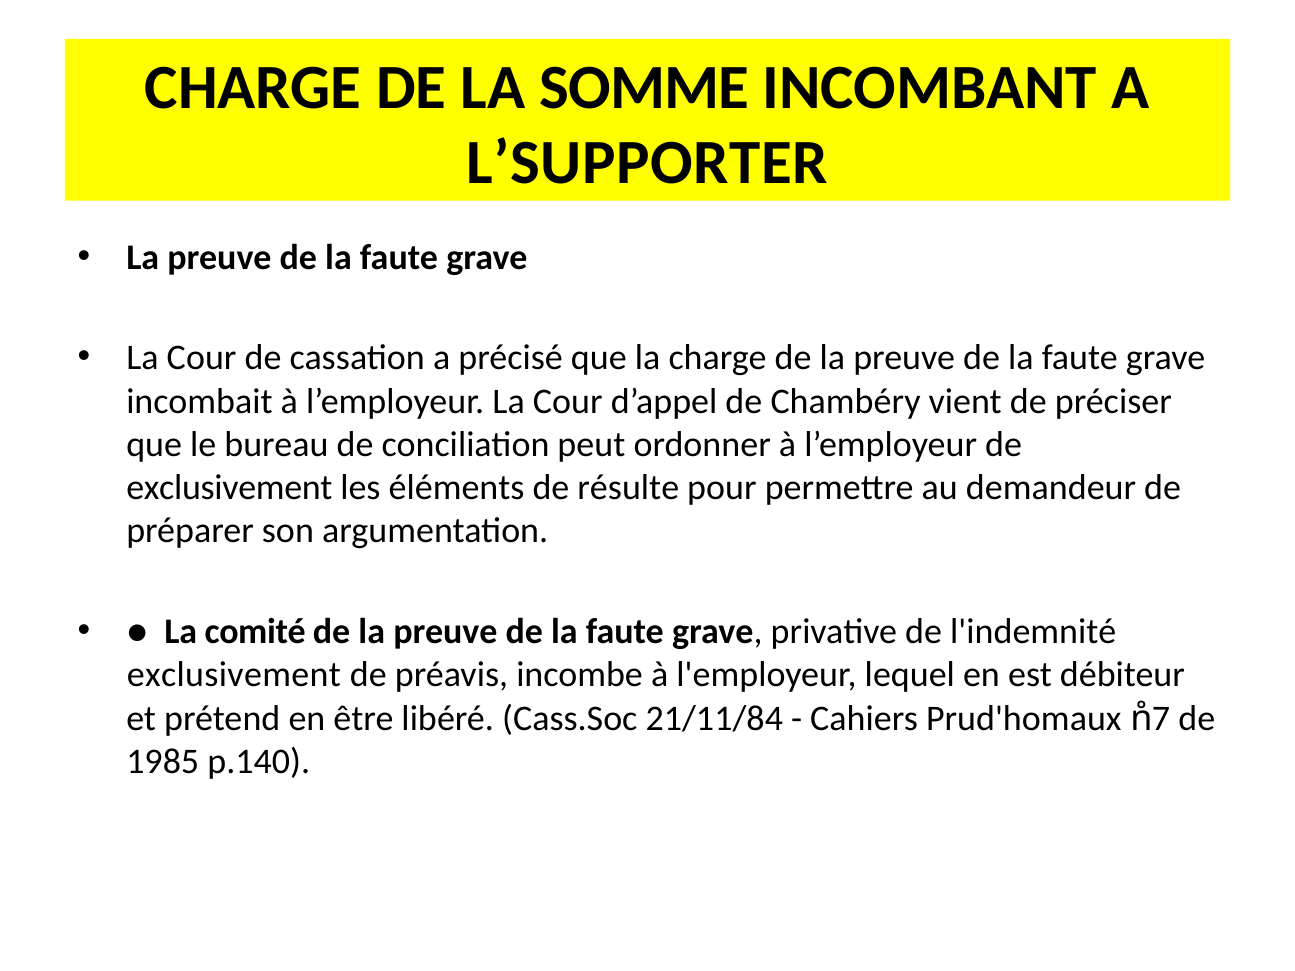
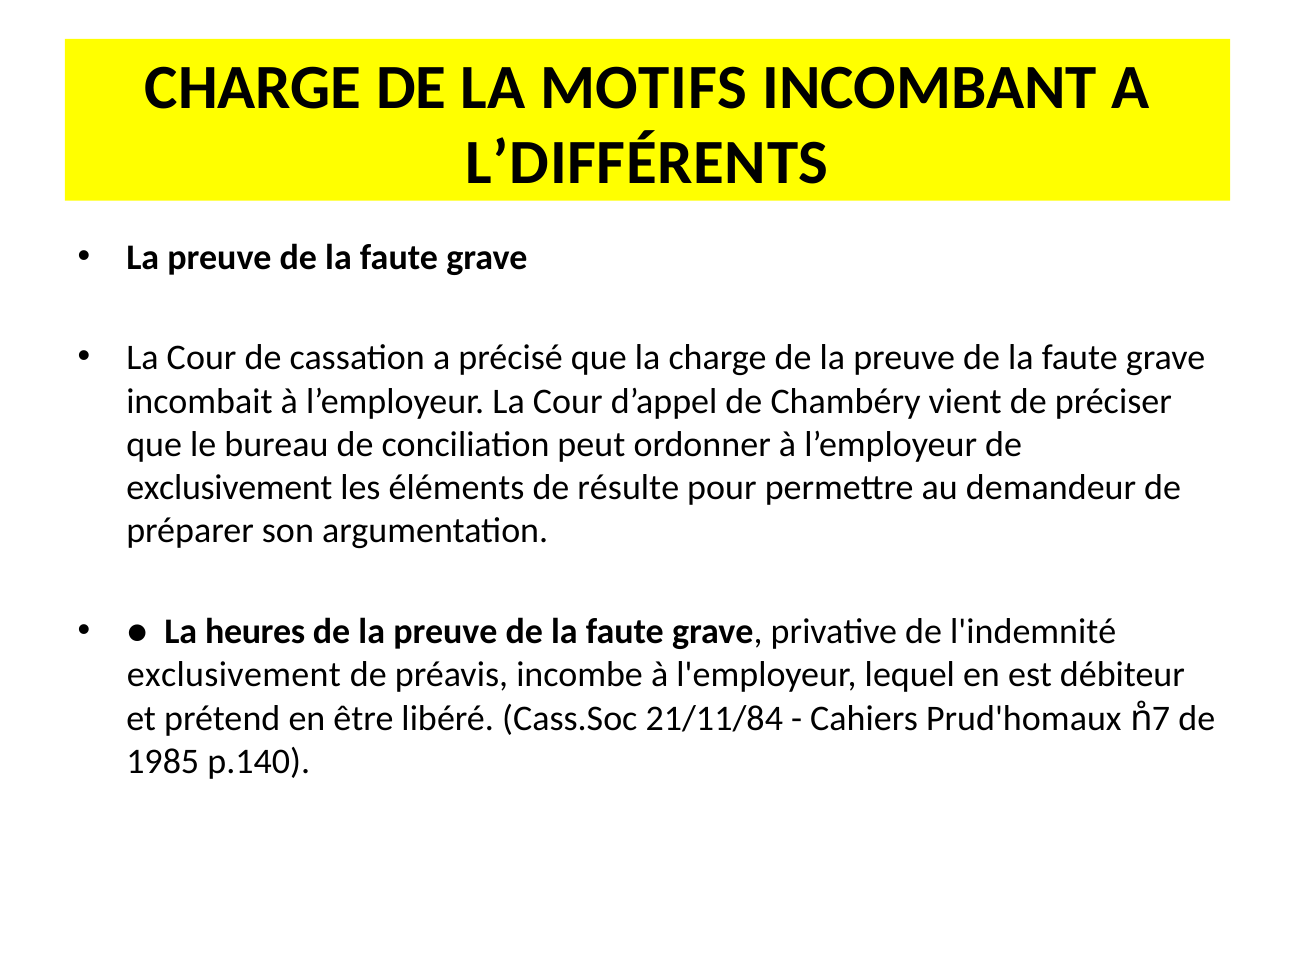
SOMME: SOMME -> MOTIFS
L’SUPPORTER: L’SUPPORTER -> L’DIFFÉRENTS
comité: comité -> heures
